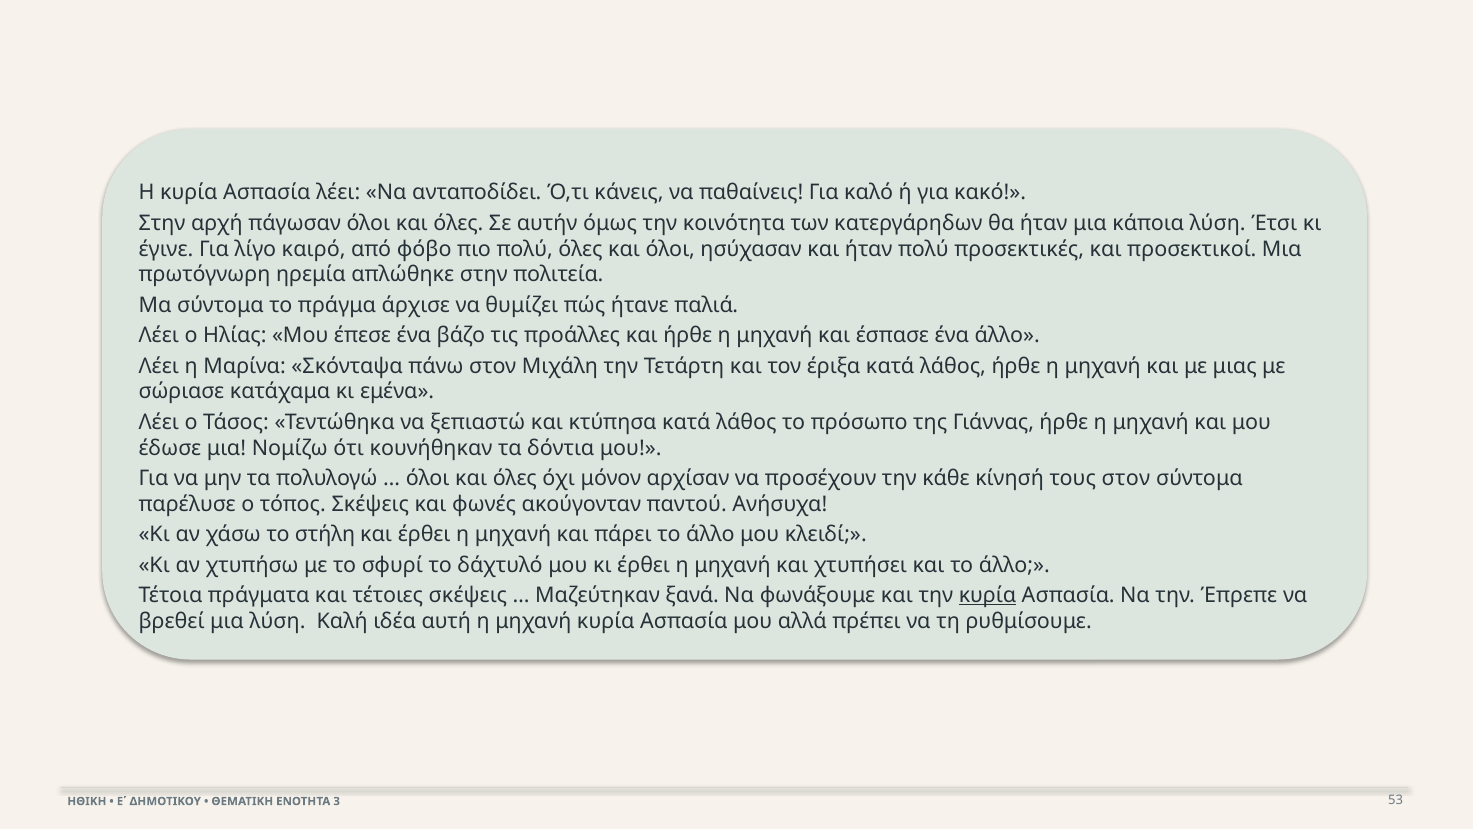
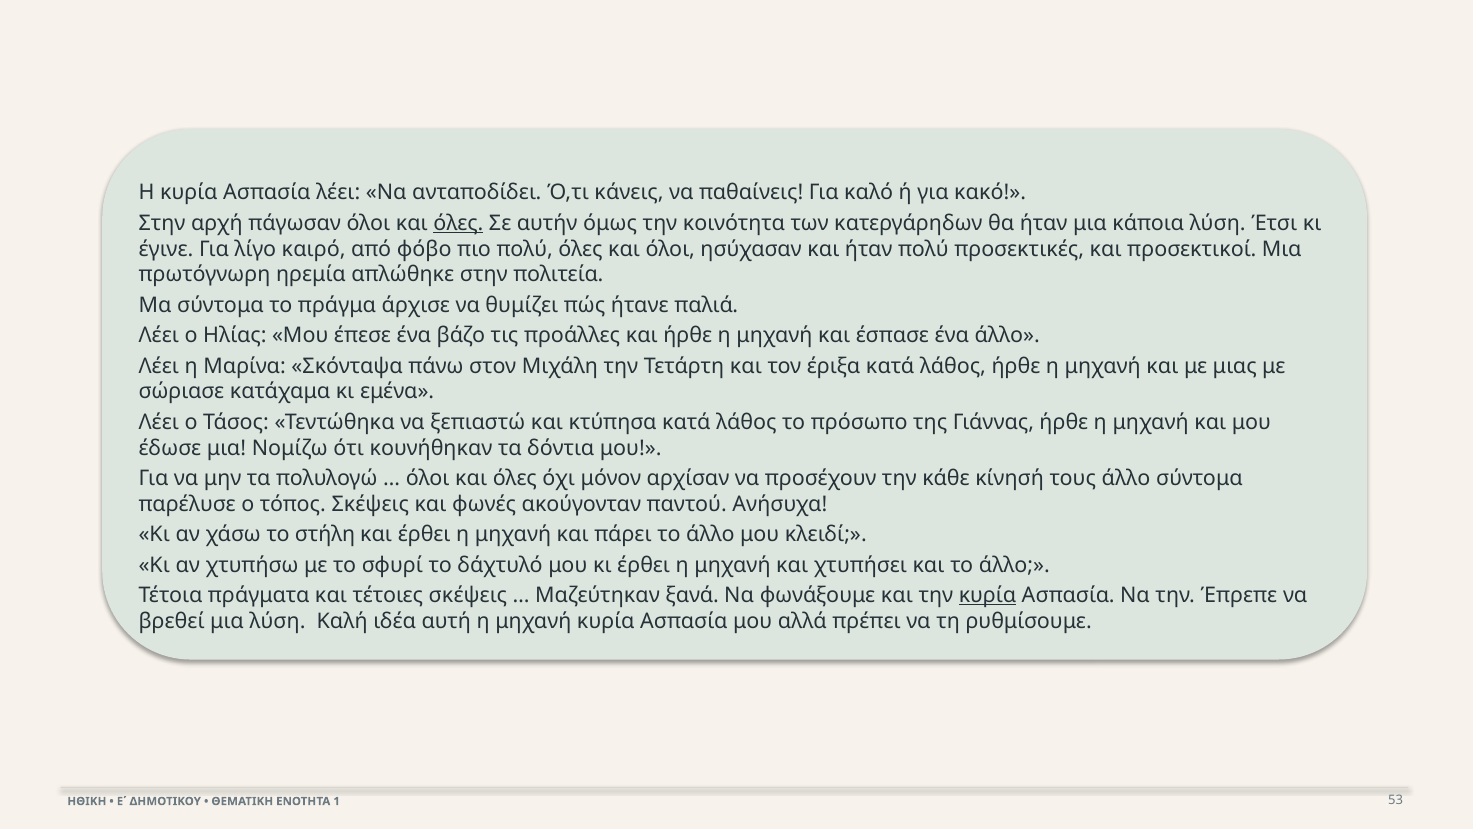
όλες at (458, 223) underline: none -> present
τους στον: στον -> άλλο
3: 3 -> 1
